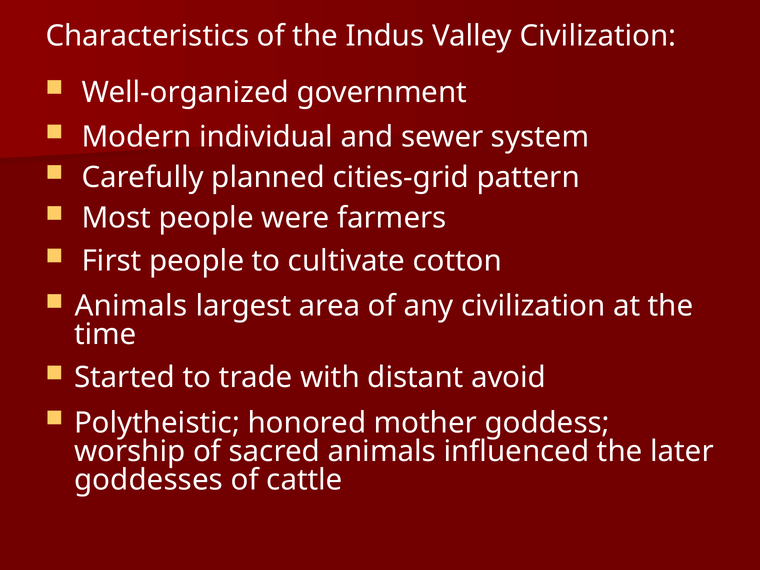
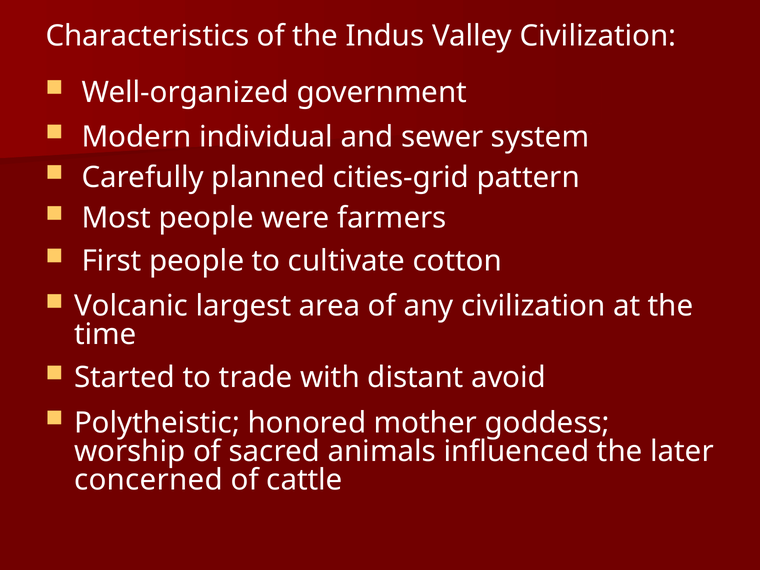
Animals at (131, 306): Animals -> Volcanic
goddesses: goddesses -> concerned
